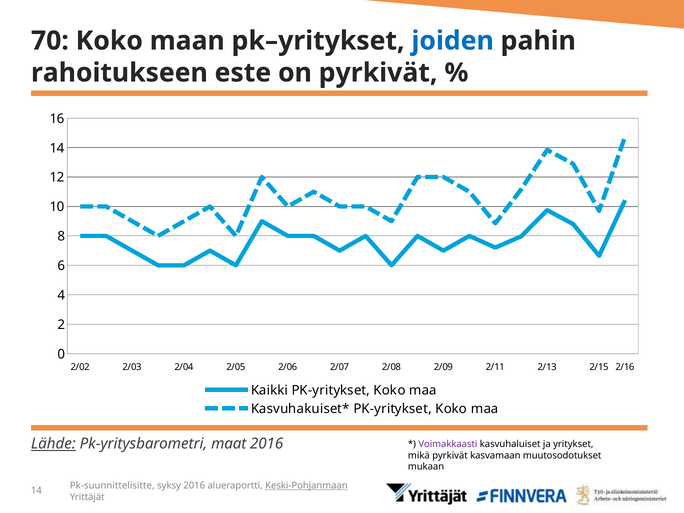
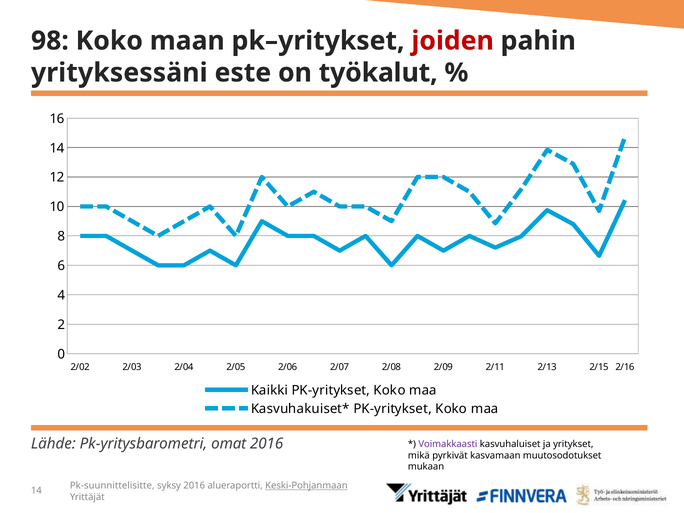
70: 70 -> 98
joiden colour: blue -> red
rahoitukseen: rahoitukseen -> yrityksessäni
on pyrkivät: pyrkivät -> työkalut
Lähde underline: present -> none
maat: maat -> omat
